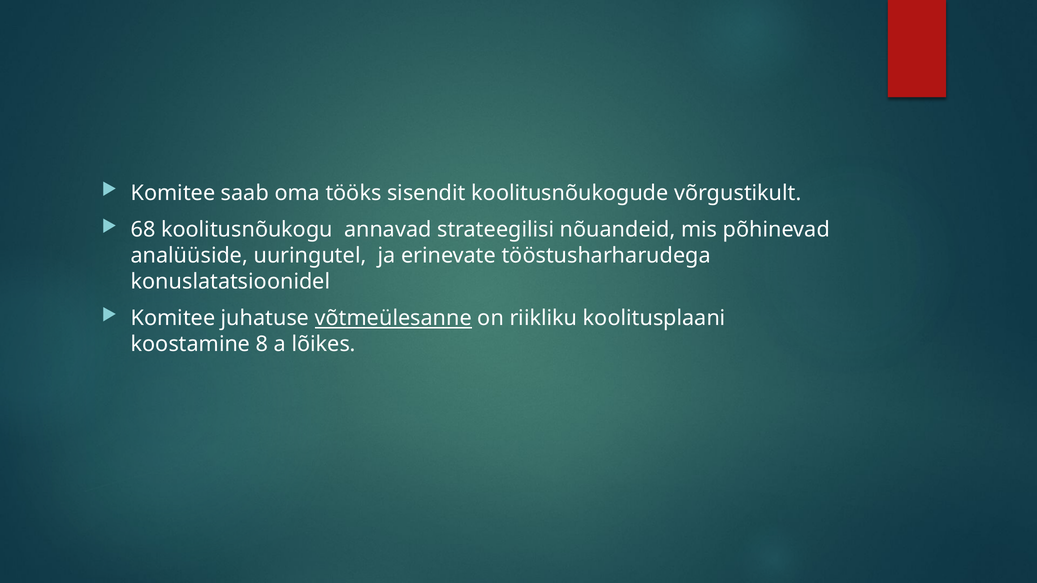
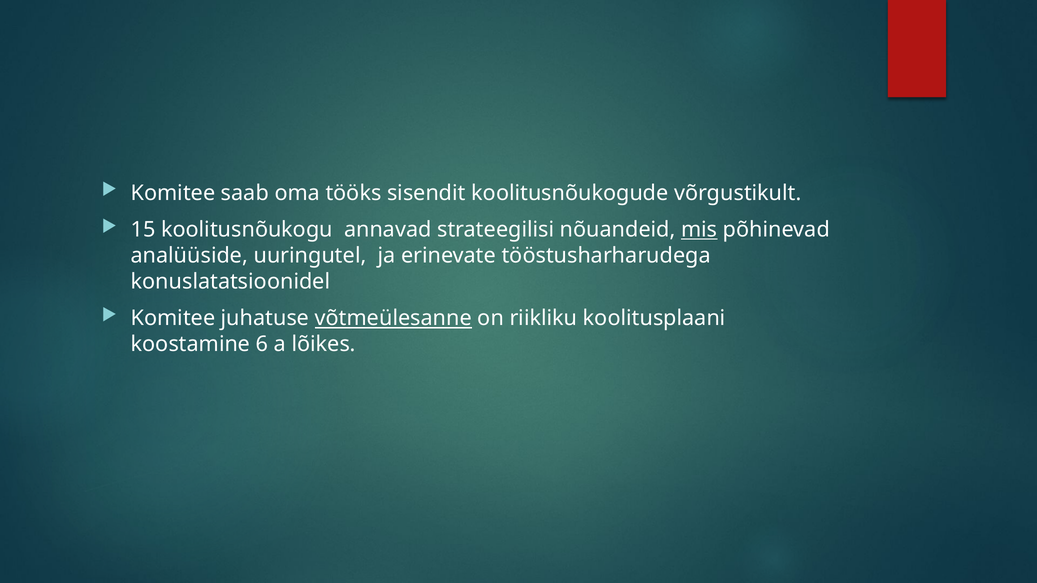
68: 68 -> 15
mis underline: none -> present
8: 8 -> 6
